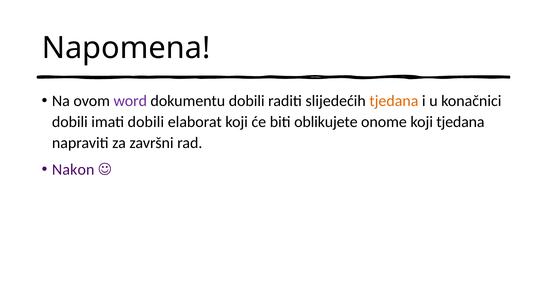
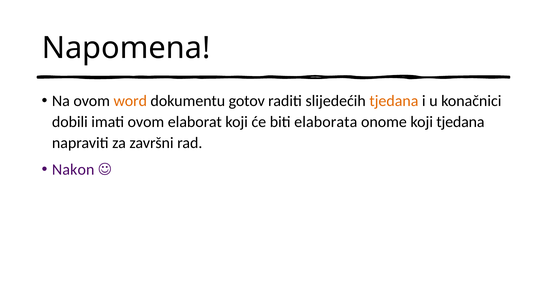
word colour: purple -> orange
dokumentu dobili: dobili -> gotov
imati dobili: dobili -> ovom
oblikujete: oblikujete -> elaborata
